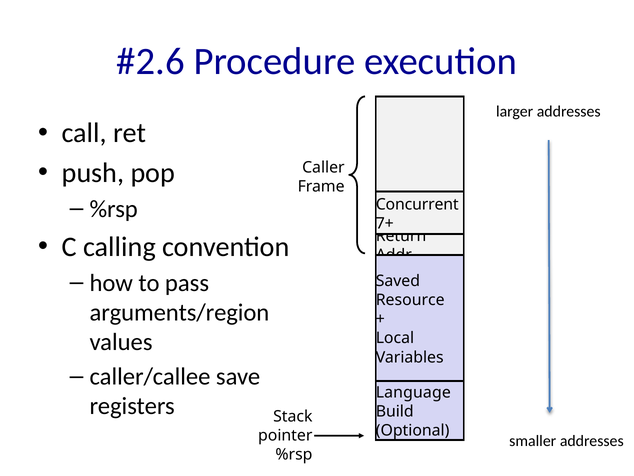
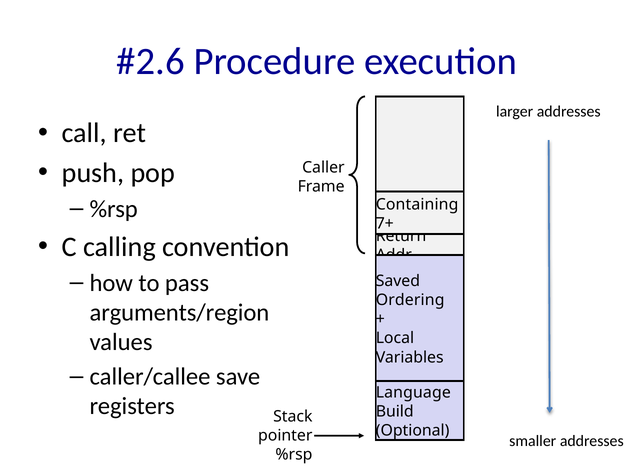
Concurrent: Concurrent -> Containing
Resource: Resource -> Ordering
